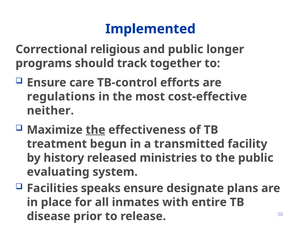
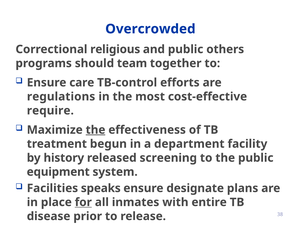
Implemented: Implemented -> Overcrowded
longer: longer -> others
track: track -> team
neither: neither -> require
transmitted: transmitted -> department
ministries: ministries -> screening
evaluating: evaluating -> equipment
for underline: none -> present
